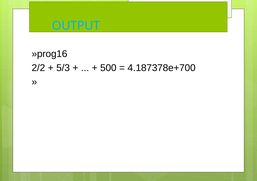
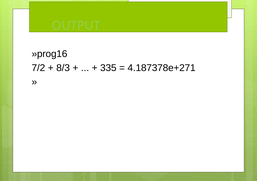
OUTPUT colour: light blue -> light green
2/2: 2/2 -> 7/2
5/3: 5/3 -> 8/3
500: 500 -> 335
4.187378e+700: 4.187378e+700 -> 4.187378e+271
